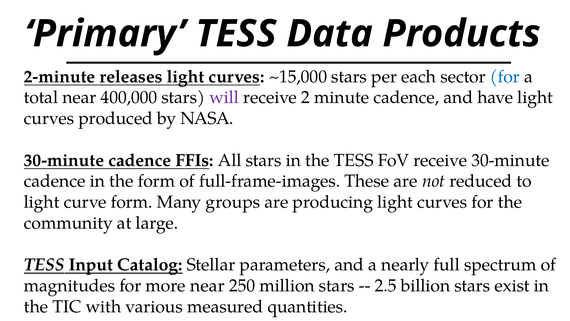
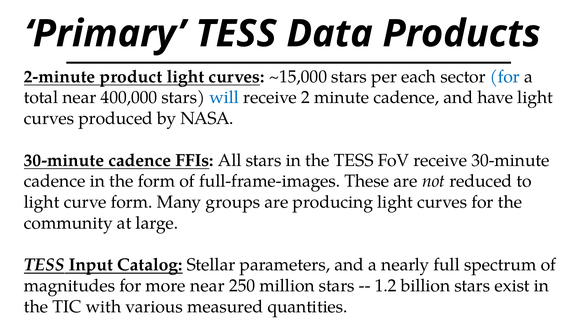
releases: releases -> product
will colour: purple -> blue
2.5: 2.5 -> 1.2
